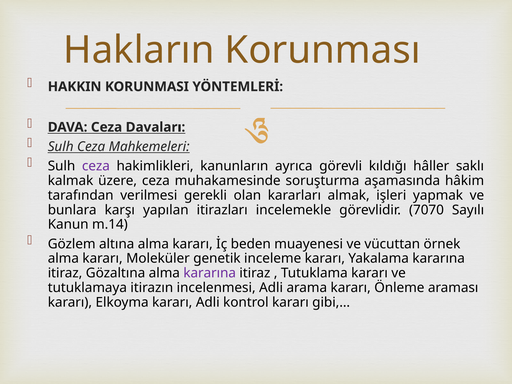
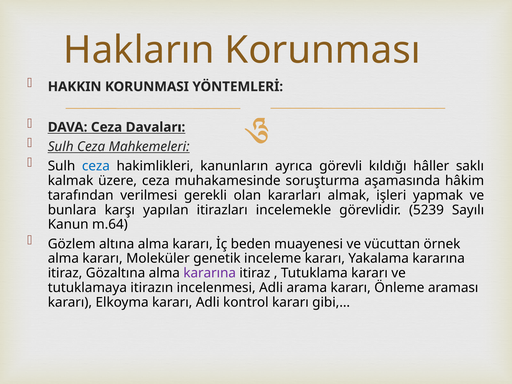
ceza at (96, 166) colour: purple -> blue
7070: 7070 -> 5239
m.14: m.14 -> m.64
